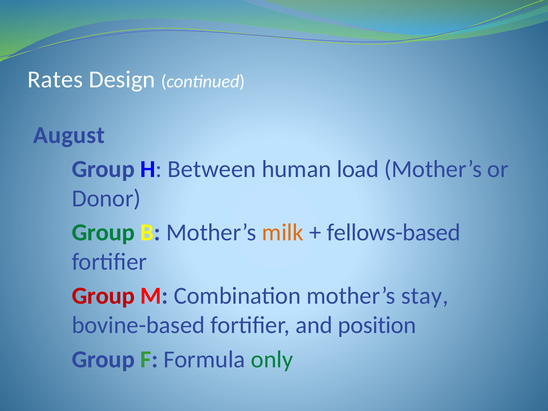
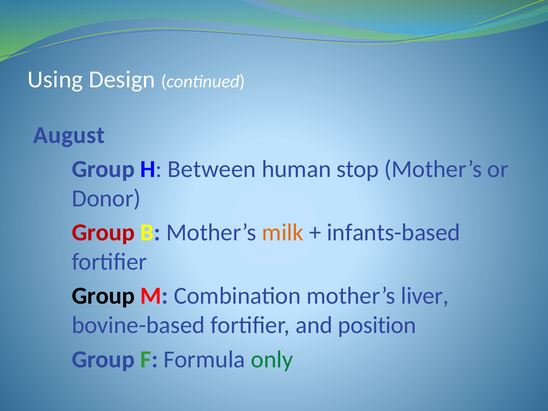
Rates: Rates -> Using
load: load -> stop
Group at (103, 233) colour: green -> red
fellows-based: fellows-based -> infants-based
Group at (103, 296) colour: red -> black
stay: stay -> liver
